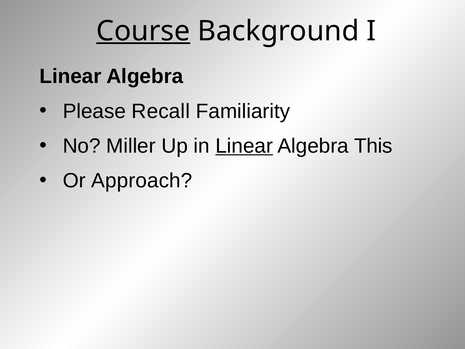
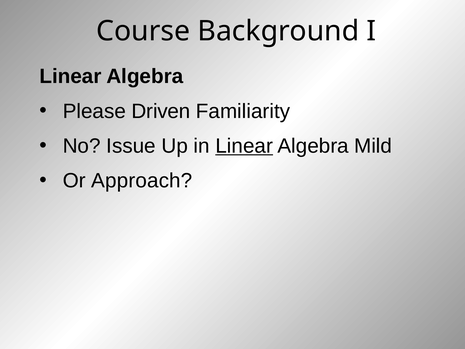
Course underline: present -> none
Recall: Recall -> Driven
Miller: Miller -> Issue
This: This -> Mild
